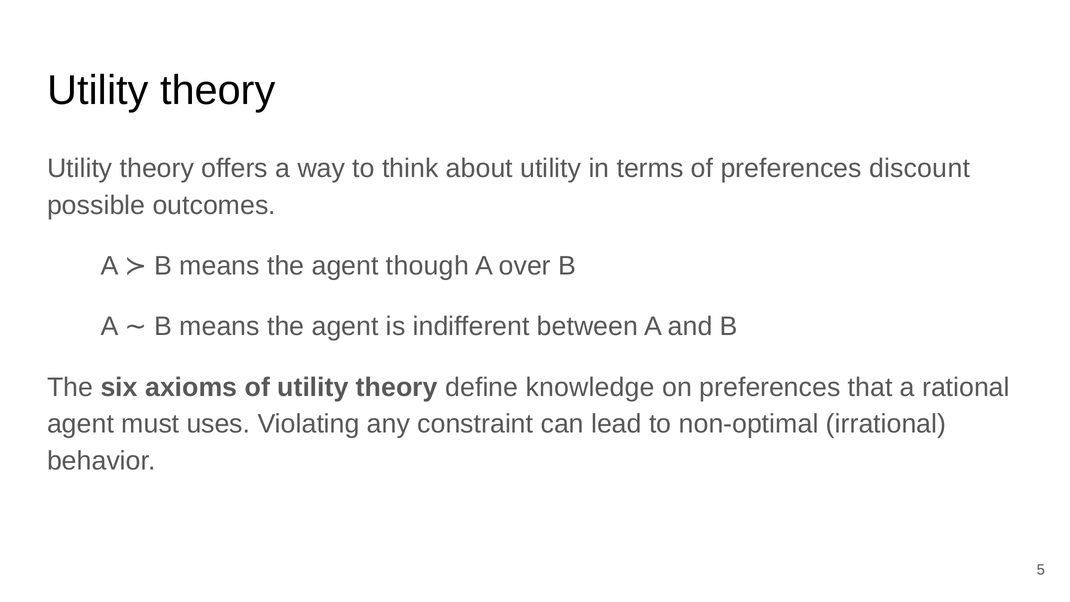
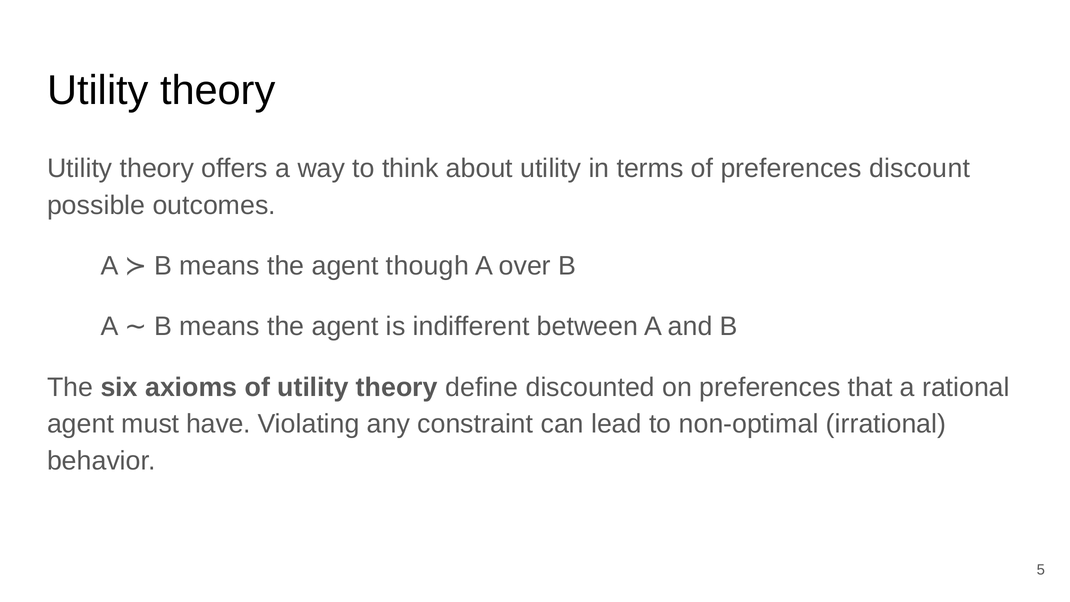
knowledge: knowledge -> discounted
uses: uses -> have
